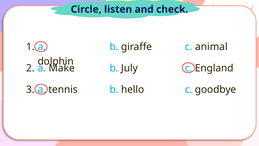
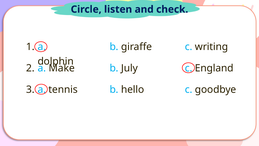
animal: animal -> writing
